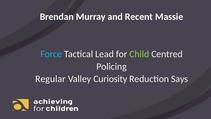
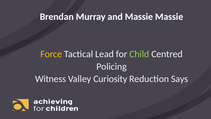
and Recent: Recent -> Massie
Force colour: light blue -> yellow
Regular: Regular -> Witness
